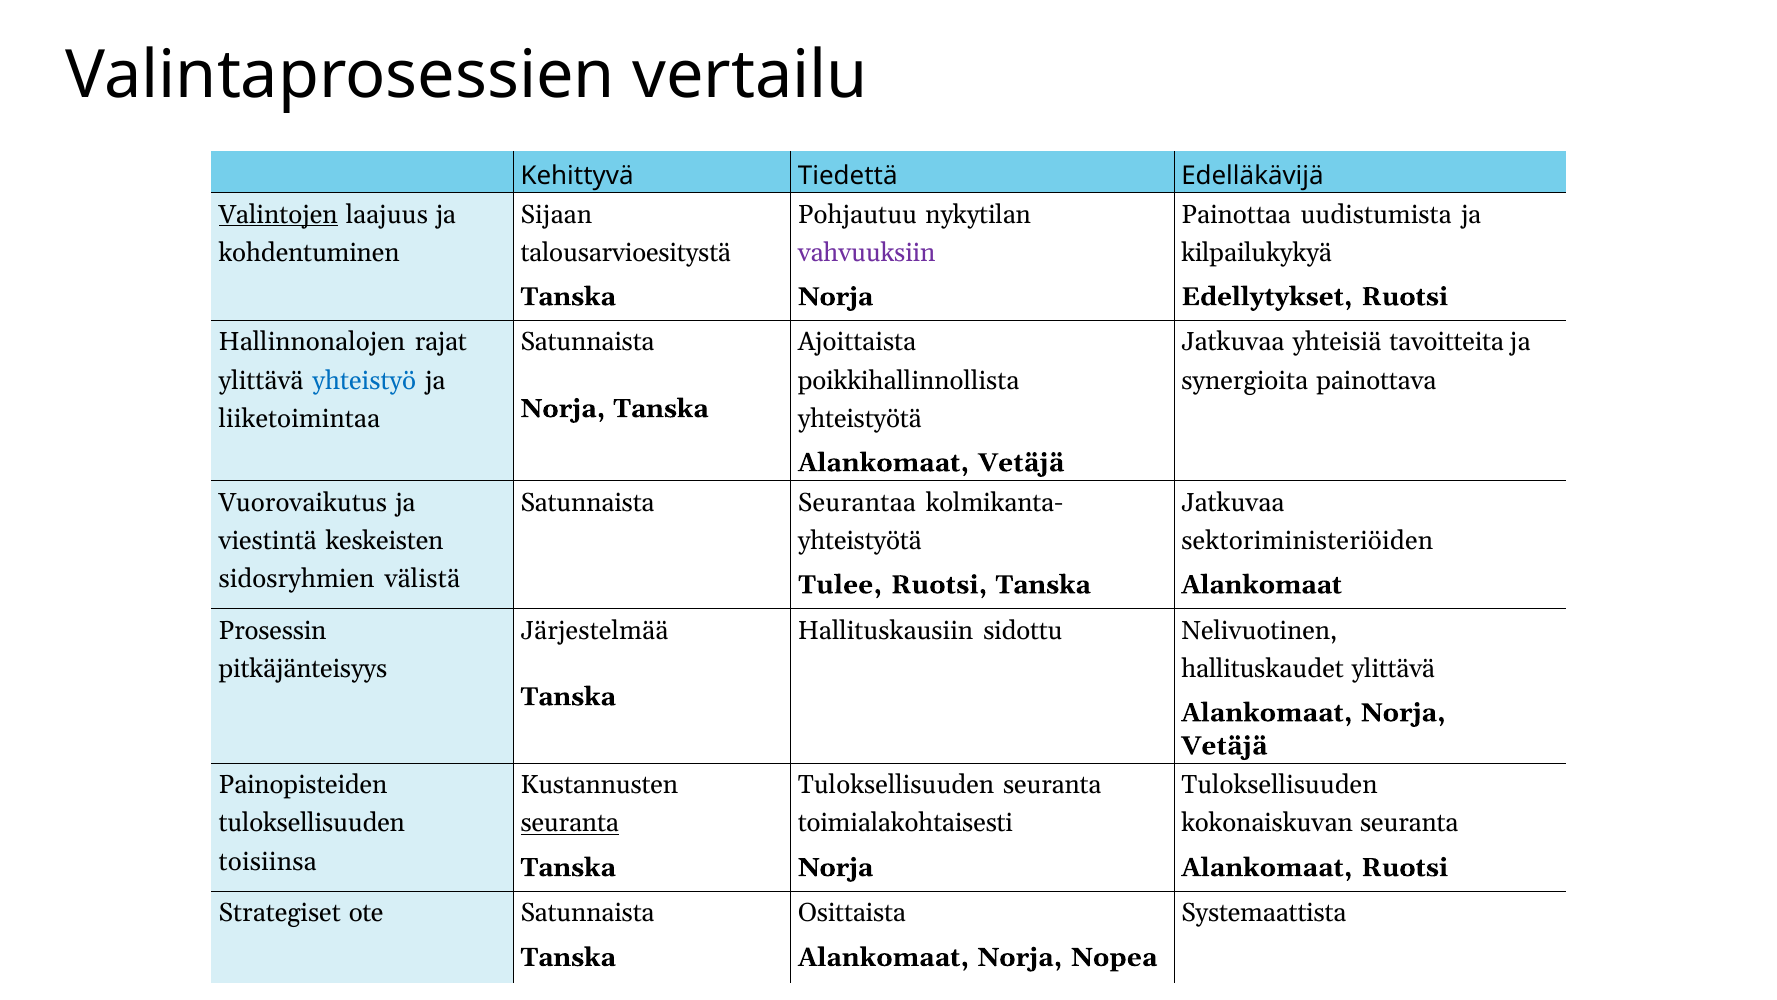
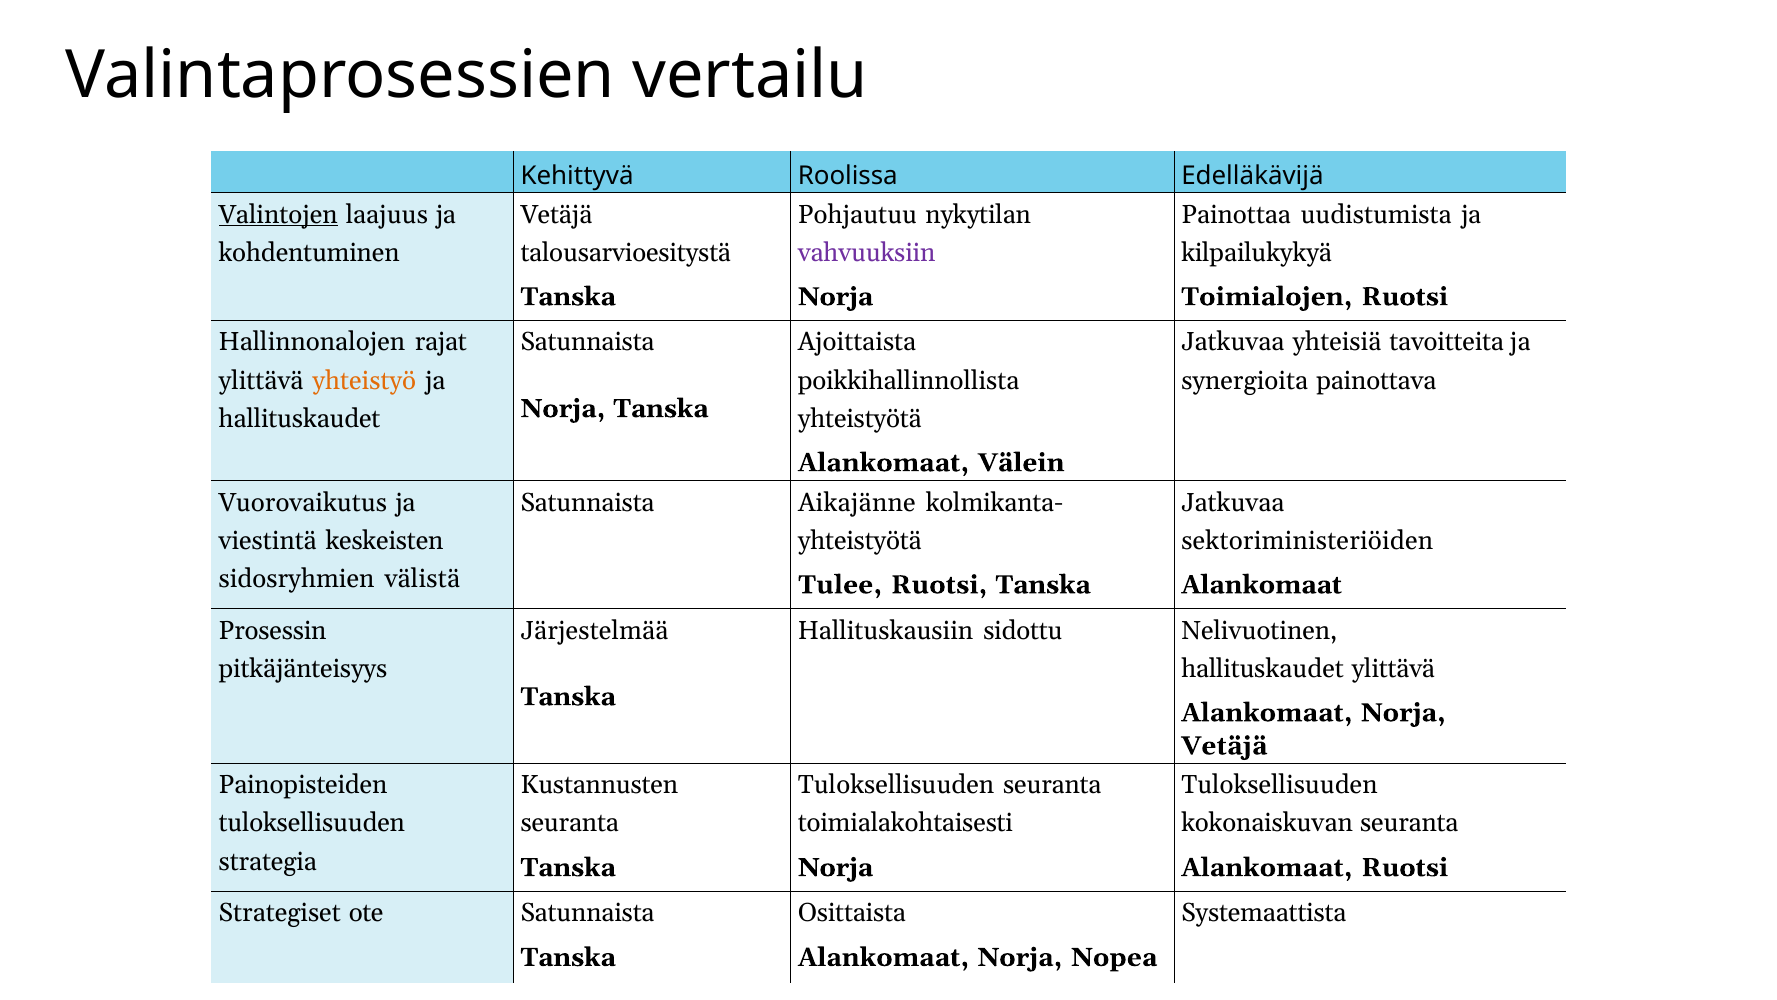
Tiedettä: Tiedettä -> Roolissa
Sijaan at (556, 214): Sijaan -> Vetäjä
Edellytykset: Edellytykset -> Toimialojen
yhteistyö colour: blue -> orange
liiketoimintaa at (299, 418): liiketoimintaa -> hallituskaudet
Alankomaat Vetäjä: Vetäjä -> Välein
Seurantaa: Seurantaa -> Aikajänne
seuranta at (570, 823) underline: present -> none
toisiinsa: toisiinsa -> strategia
